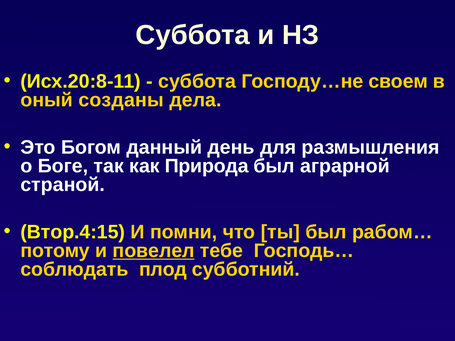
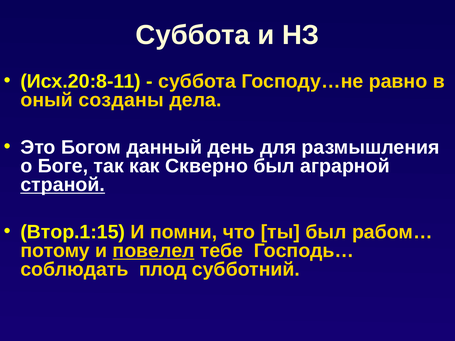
своем: своем -> равно
Природа: Природа -> Скверно
страной underline: none -> present
Втор.4:15: Втор.4:15 -> Втор.1:15
